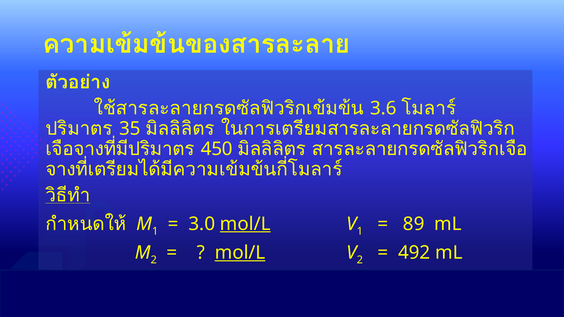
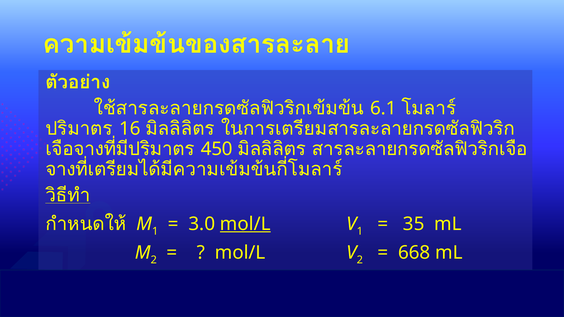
3.6: 3.6 -> 6.1
35: 35 -> 16
89: 89 -> 35
mol/L at (240, 253) underline: present -> none
492: 492 -> 668
